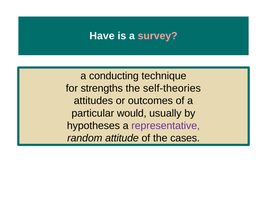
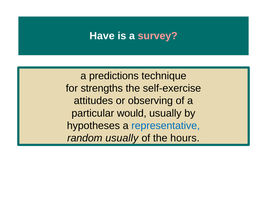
conducting: conducting -> predictions
self-theories: self-theories -> self-exercise
outcomes: outcomes -> observing
representative colour: purple -> blue
random attitude: attitude -> usually
cases: cases -> hours
